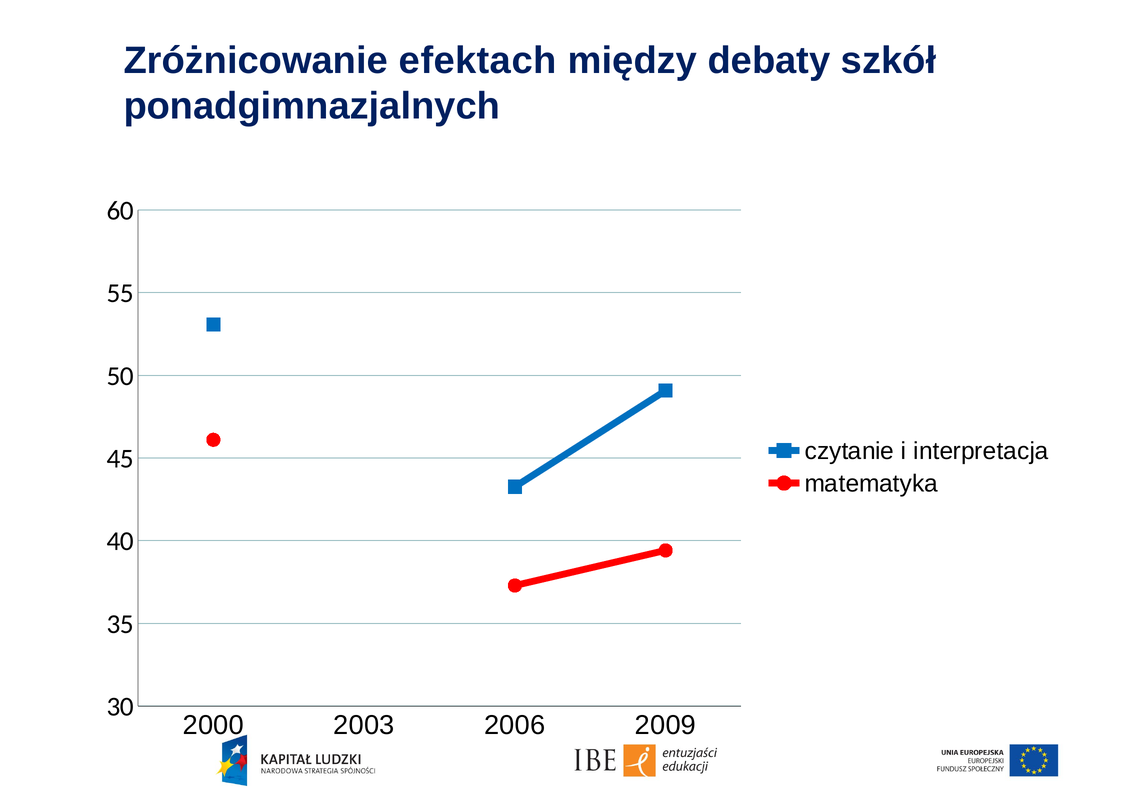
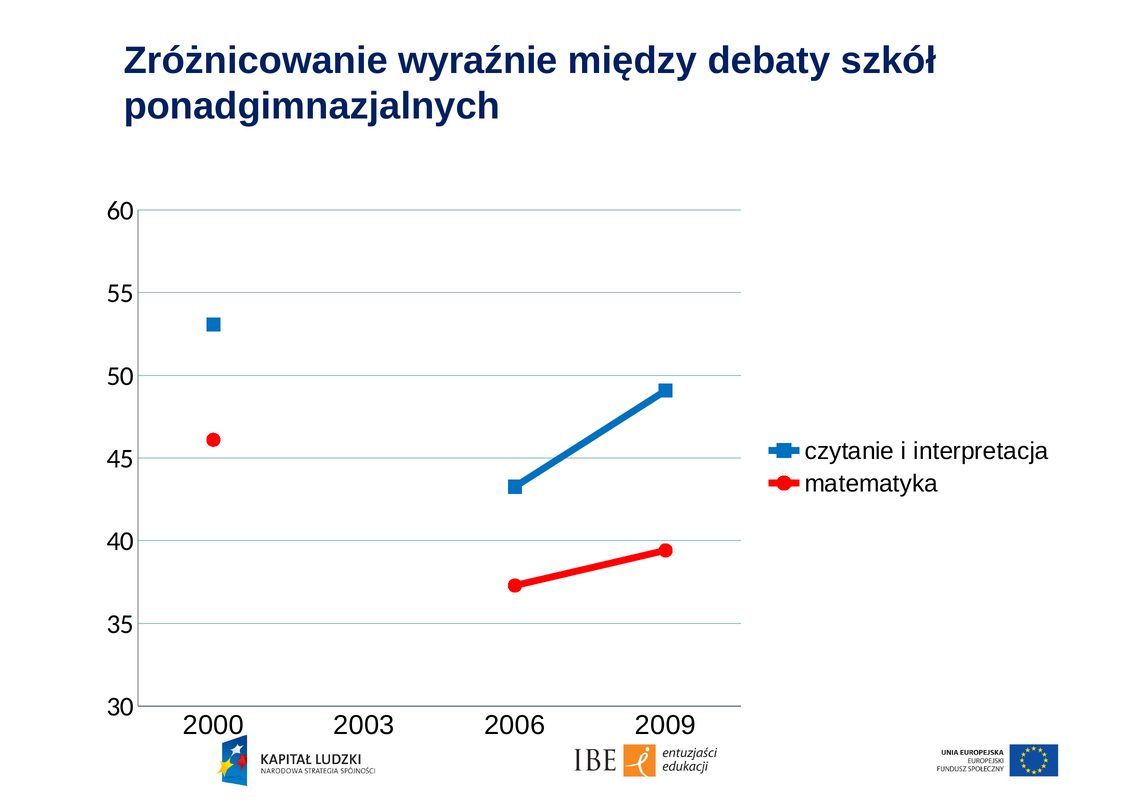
efektach: efektach -> wyraźnie
